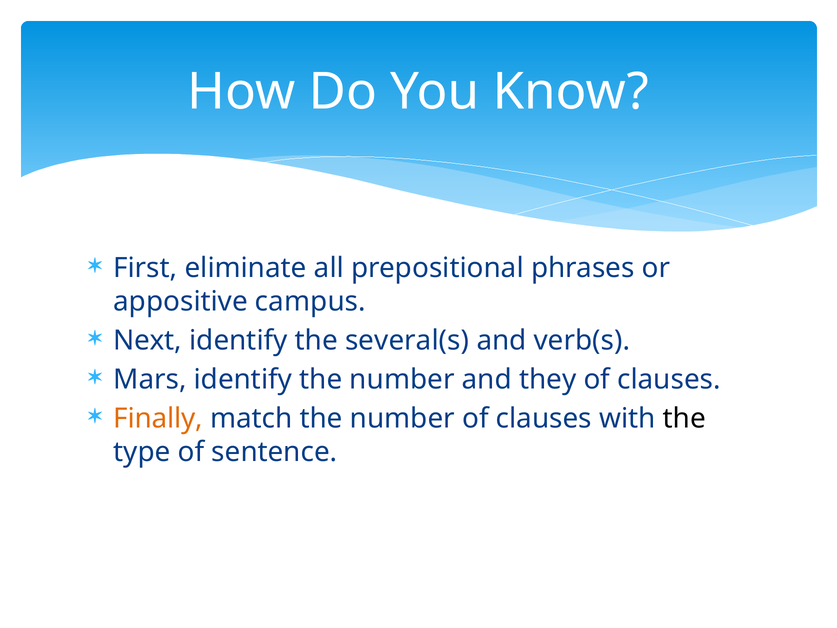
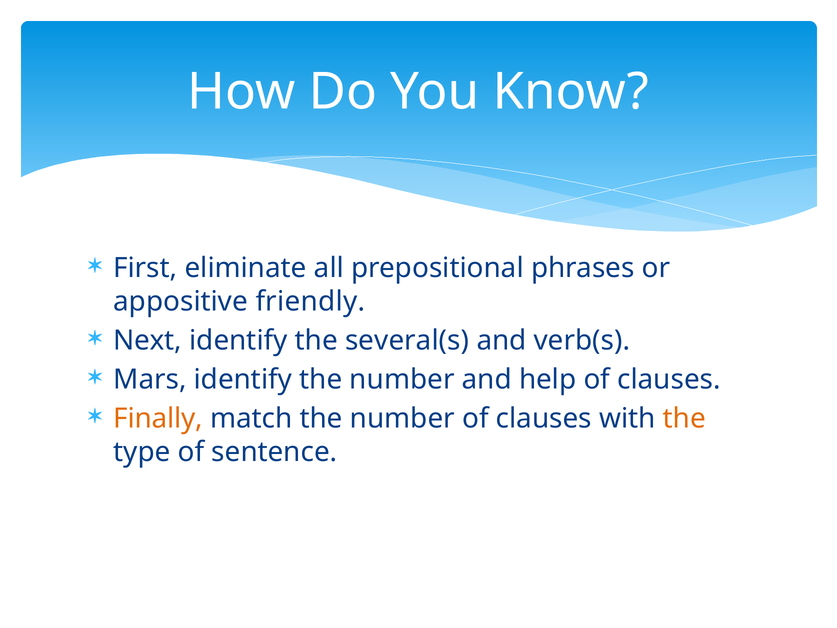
campus: campus -> friendly
they: they -> help
the at (684, 418) colour: black -> orange
